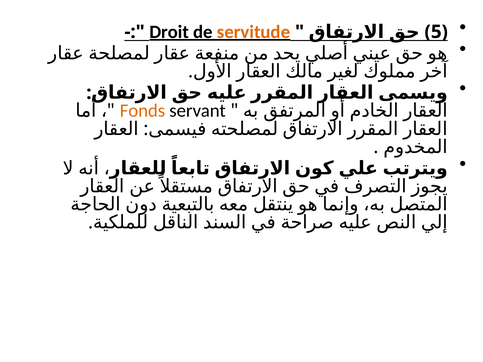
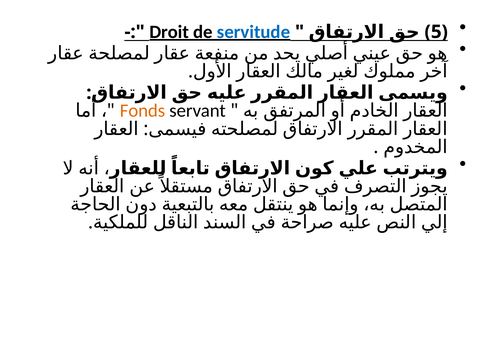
servitude colour: orange -> blue
